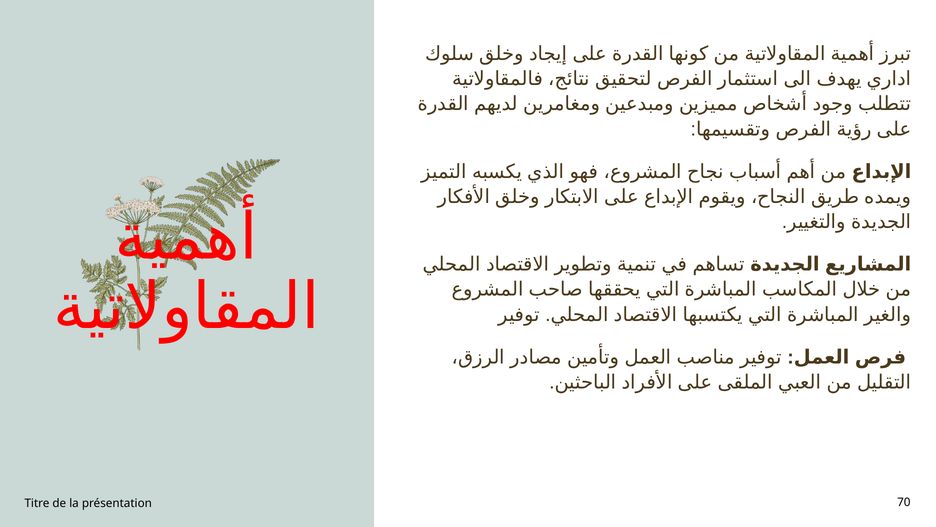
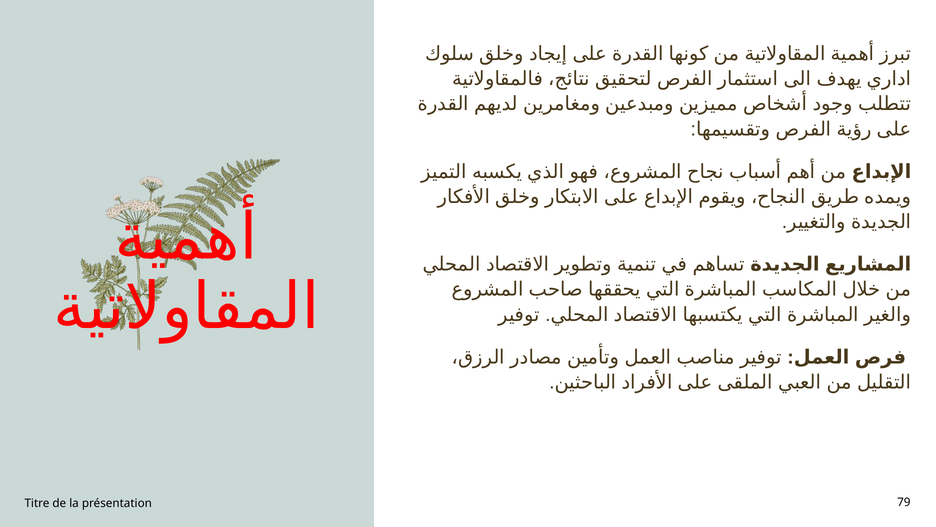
70: 70 -> 79
